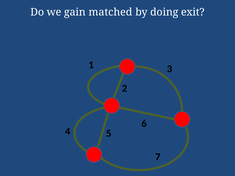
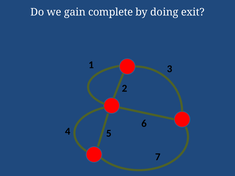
matched: matched -> complete
